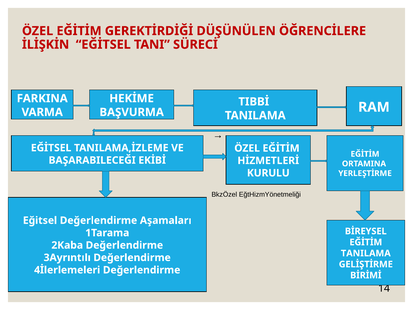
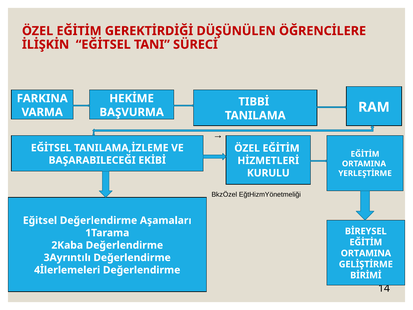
TANILAMA at (366, 253): TANILAMA -> ORTAMINA
